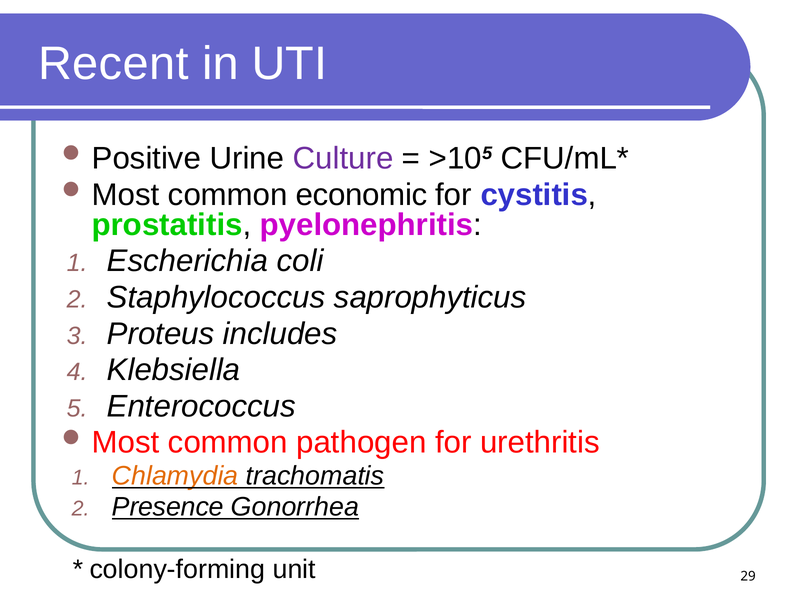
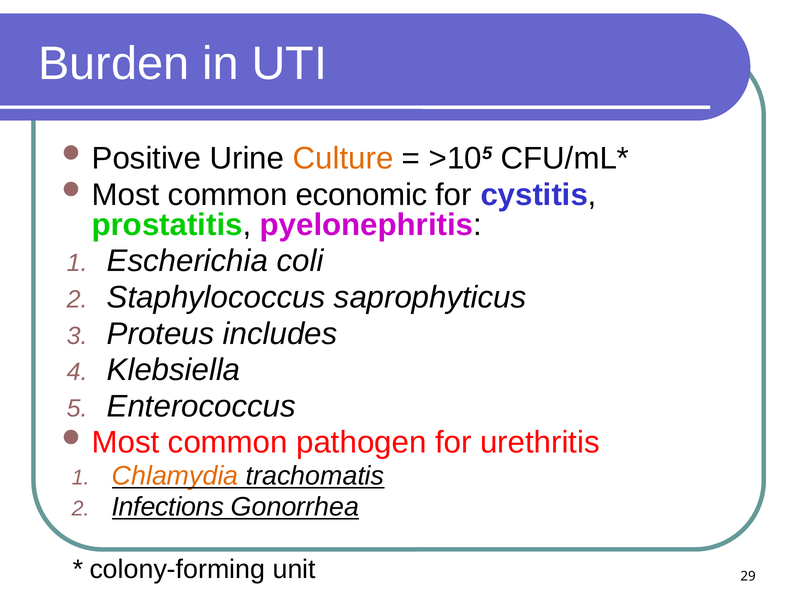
Recent: Recent -> Burden
Culture colour: purple -> orange
Presence: Presence -> Infections
